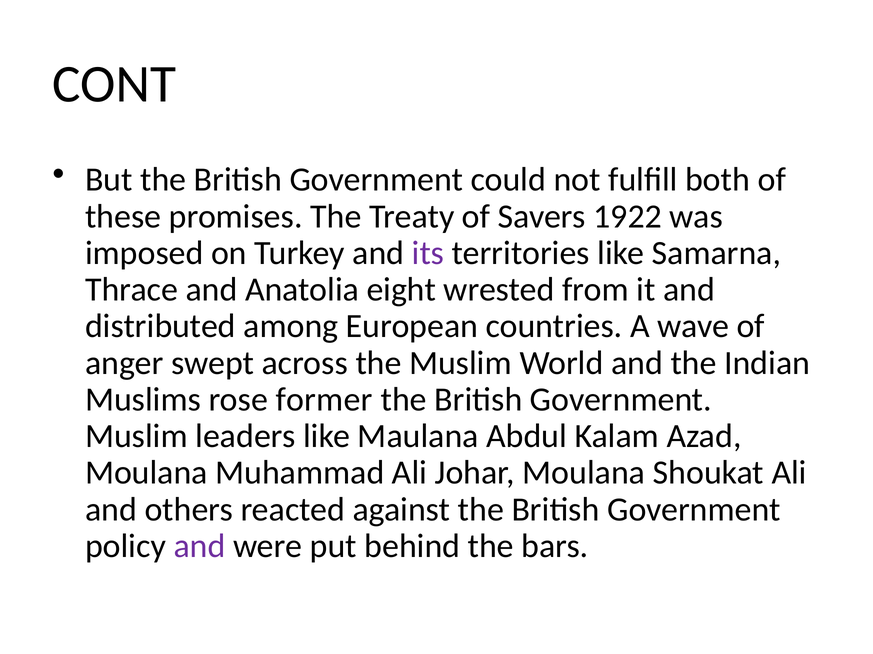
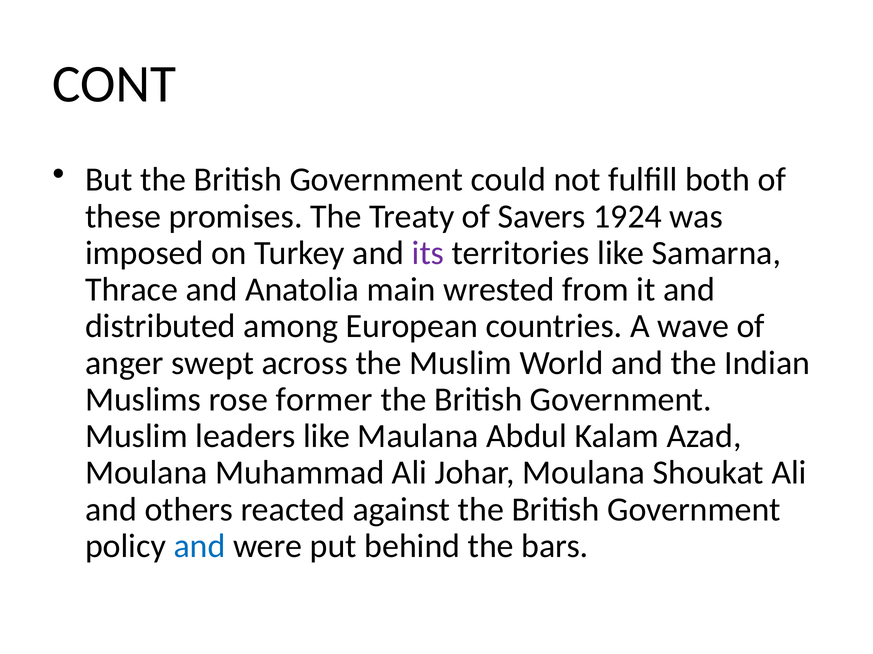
1922: 1922 -> 1924
eight: eight -> main
and at (199, 547) colour: purple -> blue
